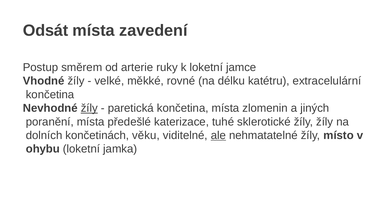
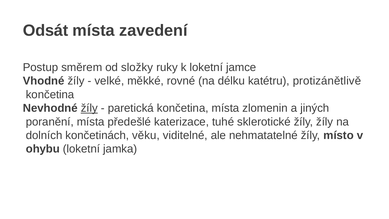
arterie: arterie -> složky
extracelulární: extracelulární -> protizánětlivě
ale underline: present -> none
